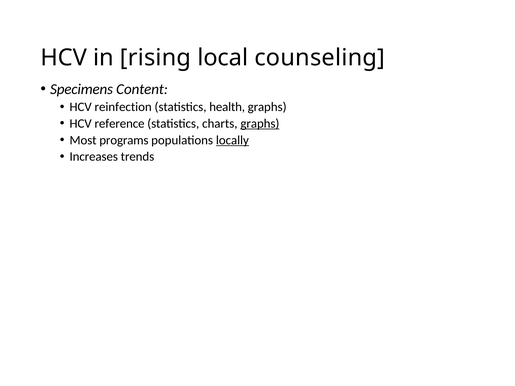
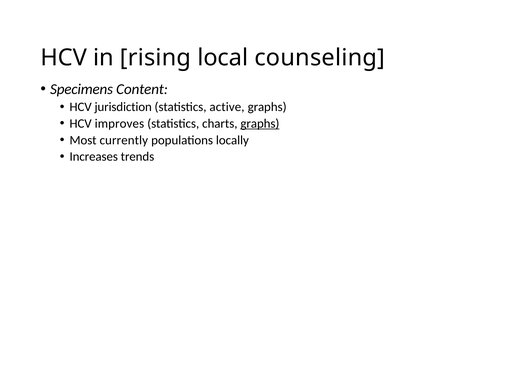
reinfection: reinfection -> jurisdiction
health: health -> active
reference: reference -> improves
programs: programs -> currently
locally underline: present -> none
